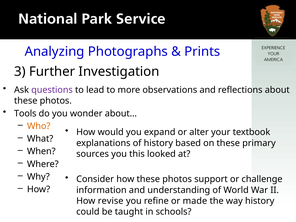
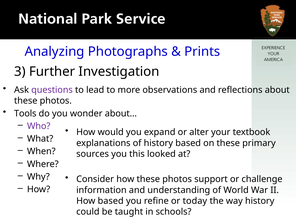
Who colour: orange -> purple
How revise: revise -> based
made: made -> today
